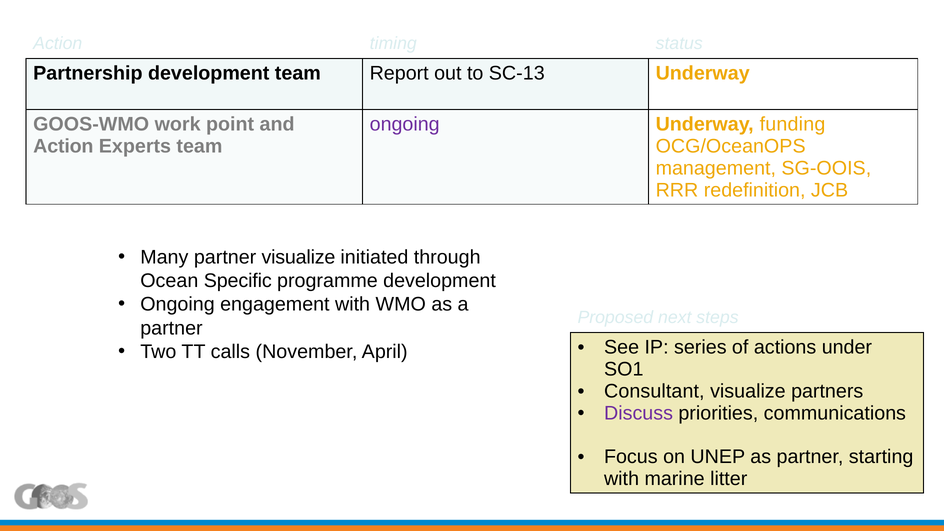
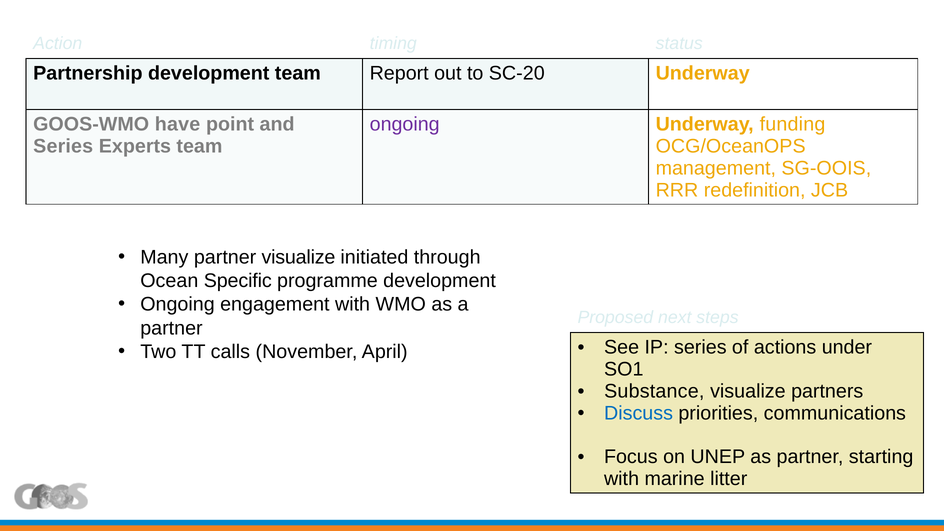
SC-13: SC-13 -> SC-20
work: work -> have
Action at (63, 146): Action -> Series
Consultant: Consultant -> Substance
Discuss colour: purple -> blue
